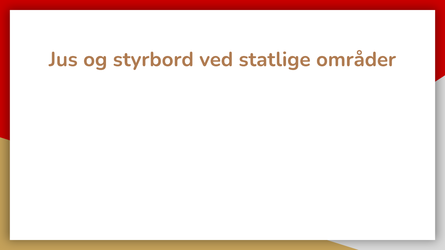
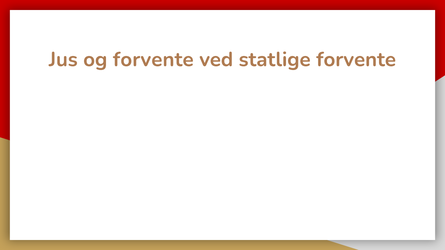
og styrbord: styrbord -> forvente
statlige områder: områder -> forvente
